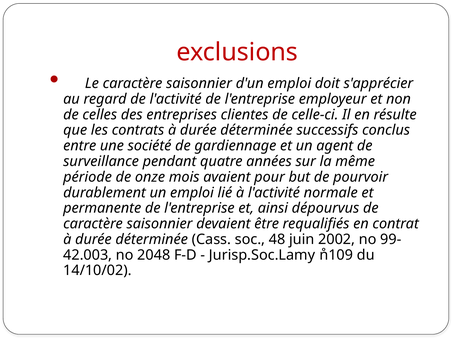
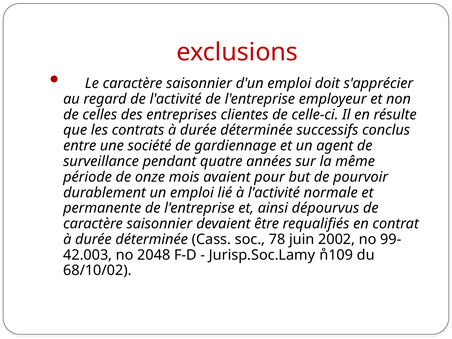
48: 48 -> 78
14/10/02: 14/10/02 -> 68/10/02
